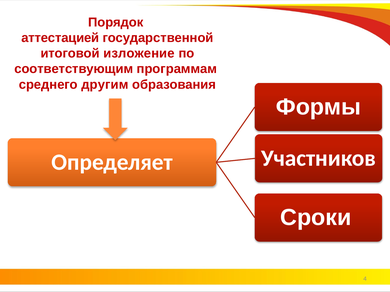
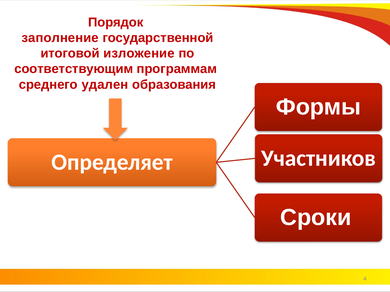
аттестацией: аттестацией -> заполнение
другим: другим -> удален
